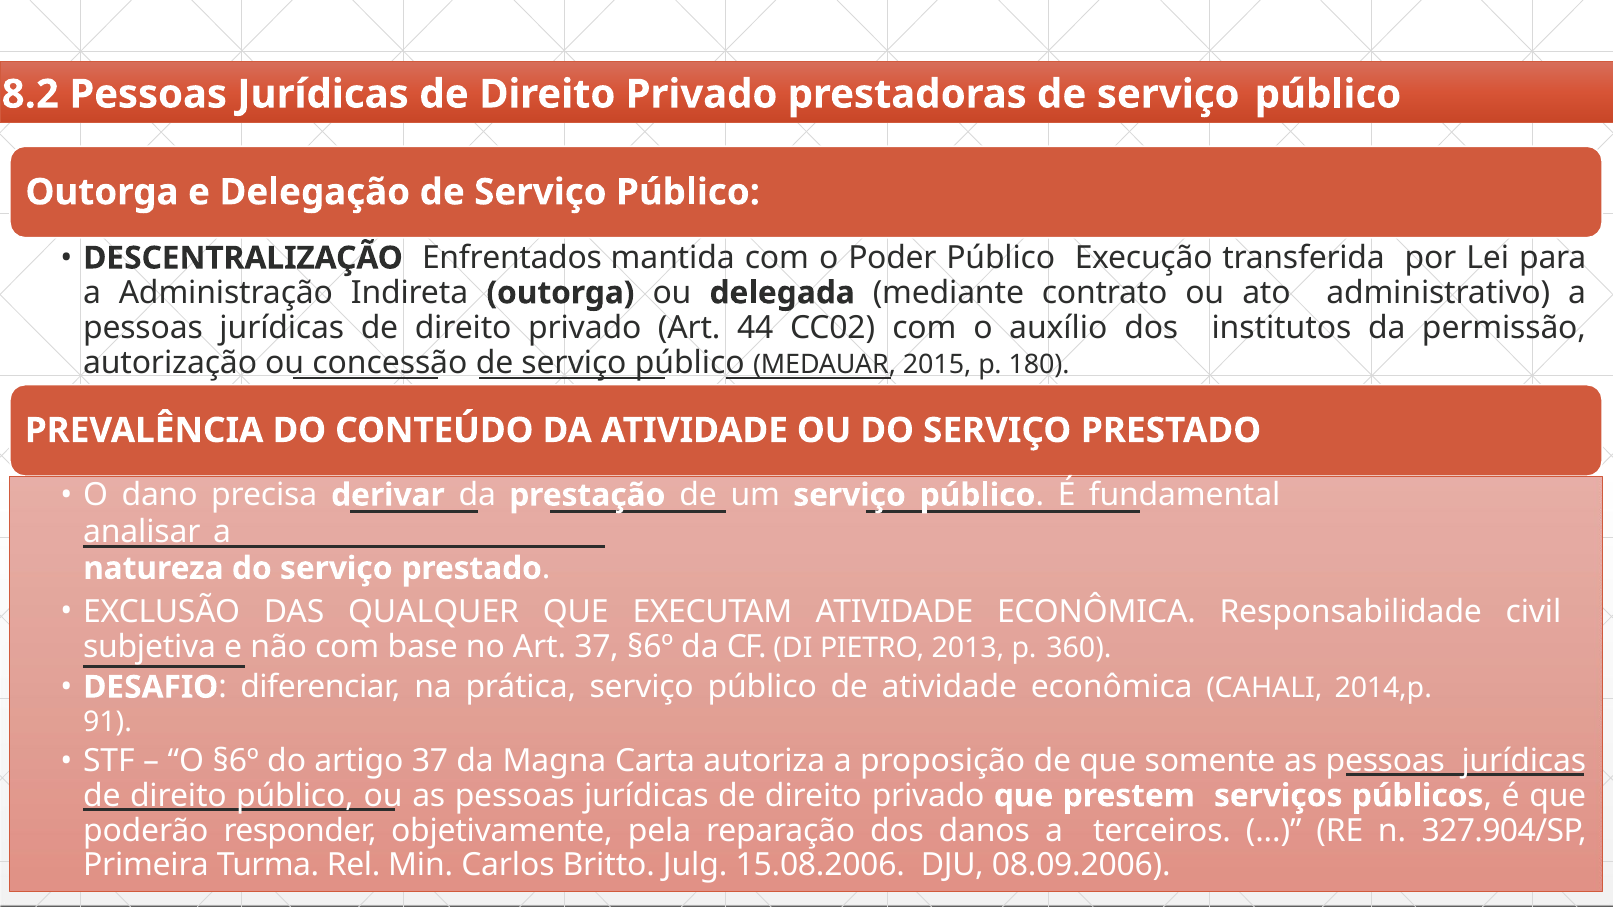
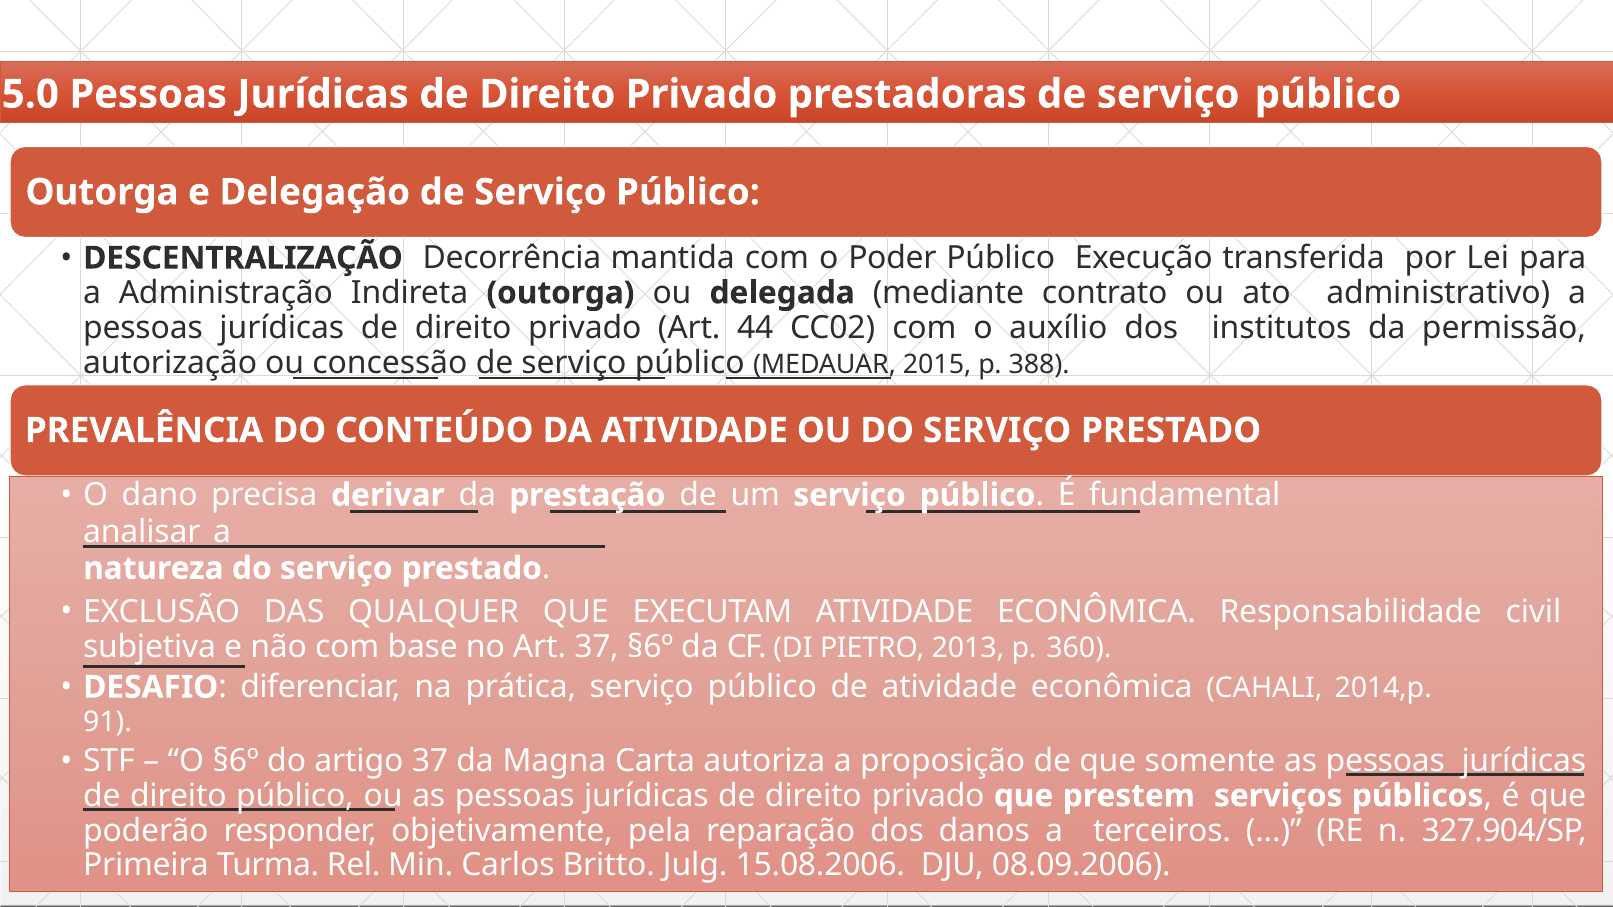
8.2: 8.2 -> 5.0
Enfrentados: Enfrentados -> Decorrência
180: 180 -> 388
